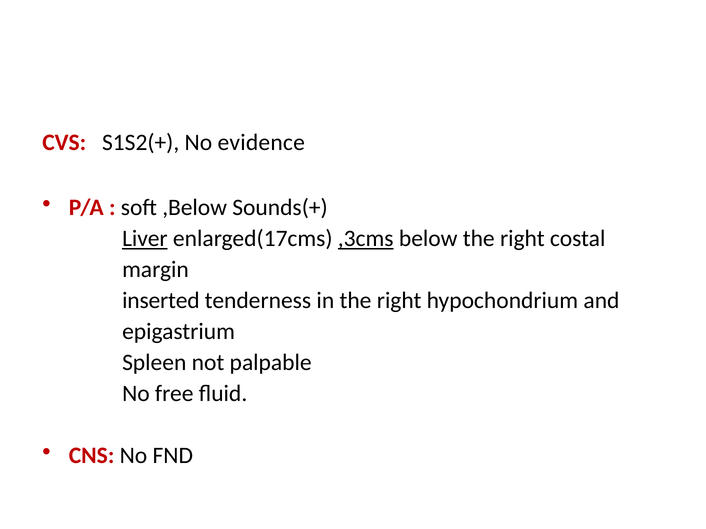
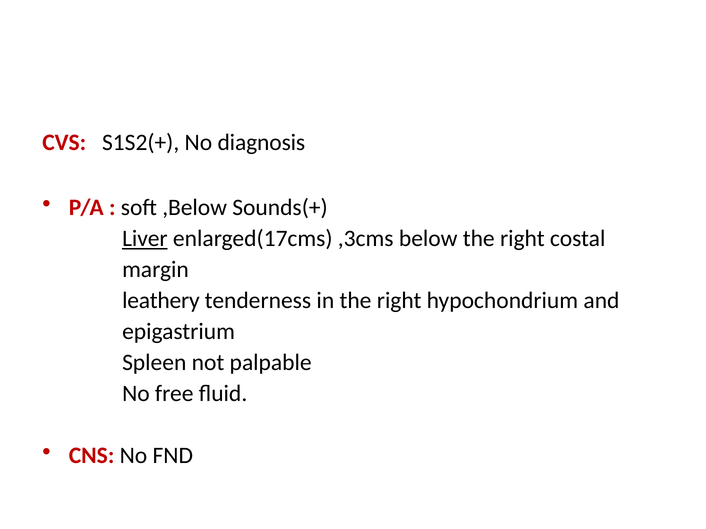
evidence: evidence -> diagnosis
,3cms underline: present -> none
inserted: inserted -> leathery
